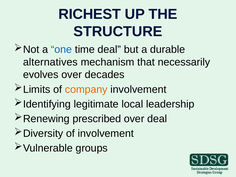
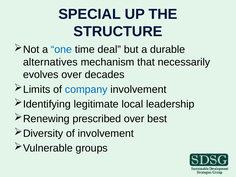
RICHEST: RICHEST -> SPECIAL
company colour: orange -> blue
over deal: deal -> best
